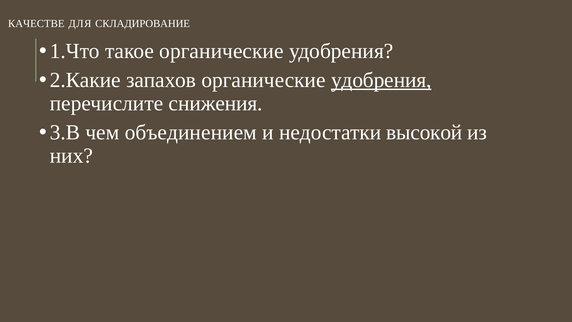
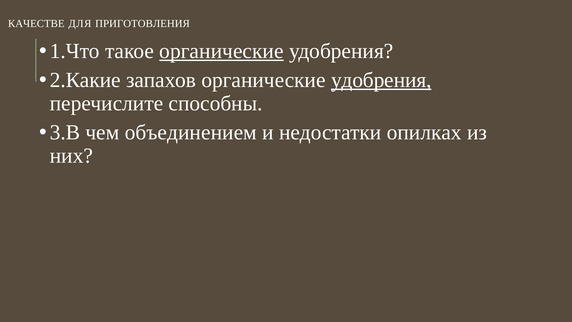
СКЛАДИРОВАНИЕ: СКЛАДИРОВАНИЕ -> ПРИГОТОВЛЕНИЯ
органические at (221, 51) underline: none -> present
снижения: снижения -> способны
высокой: высокой -> опилках
